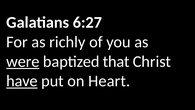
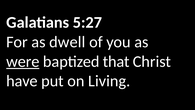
6:27: 6:27 -> 5:27
richly: richly -> dwell
have underline: present -> none
Heart: Heart -> Living
